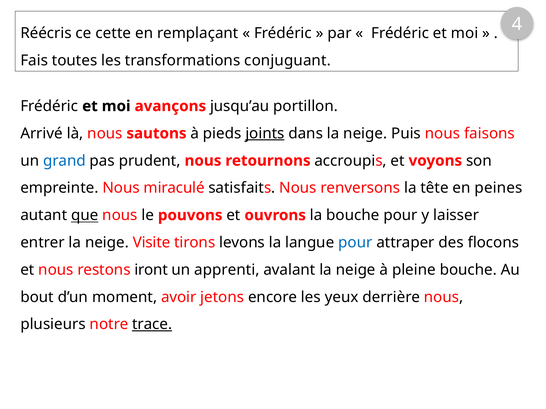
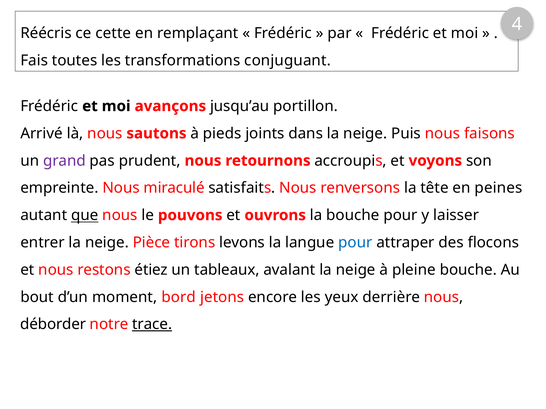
joints underline: present -> none
grand colour: blue -> purple
Visite: Visite -> Pièce
iront: iront -> étiez
apprenti: apprenti -> tableaux
avoir: avoir -> bord
plusieurs: plusieurs -> déborder
